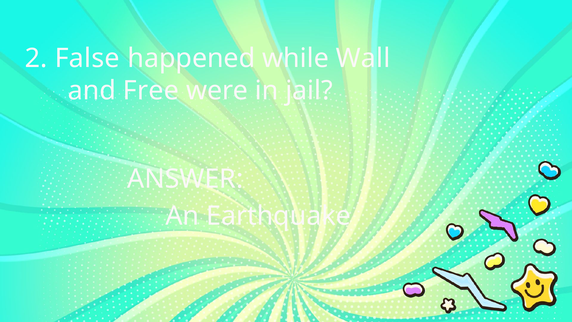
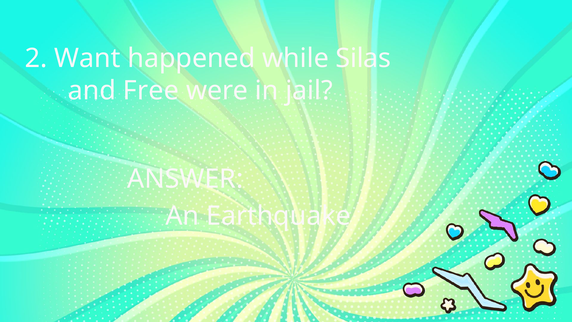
False: False -> Want
Wall: Wall -> Silas
